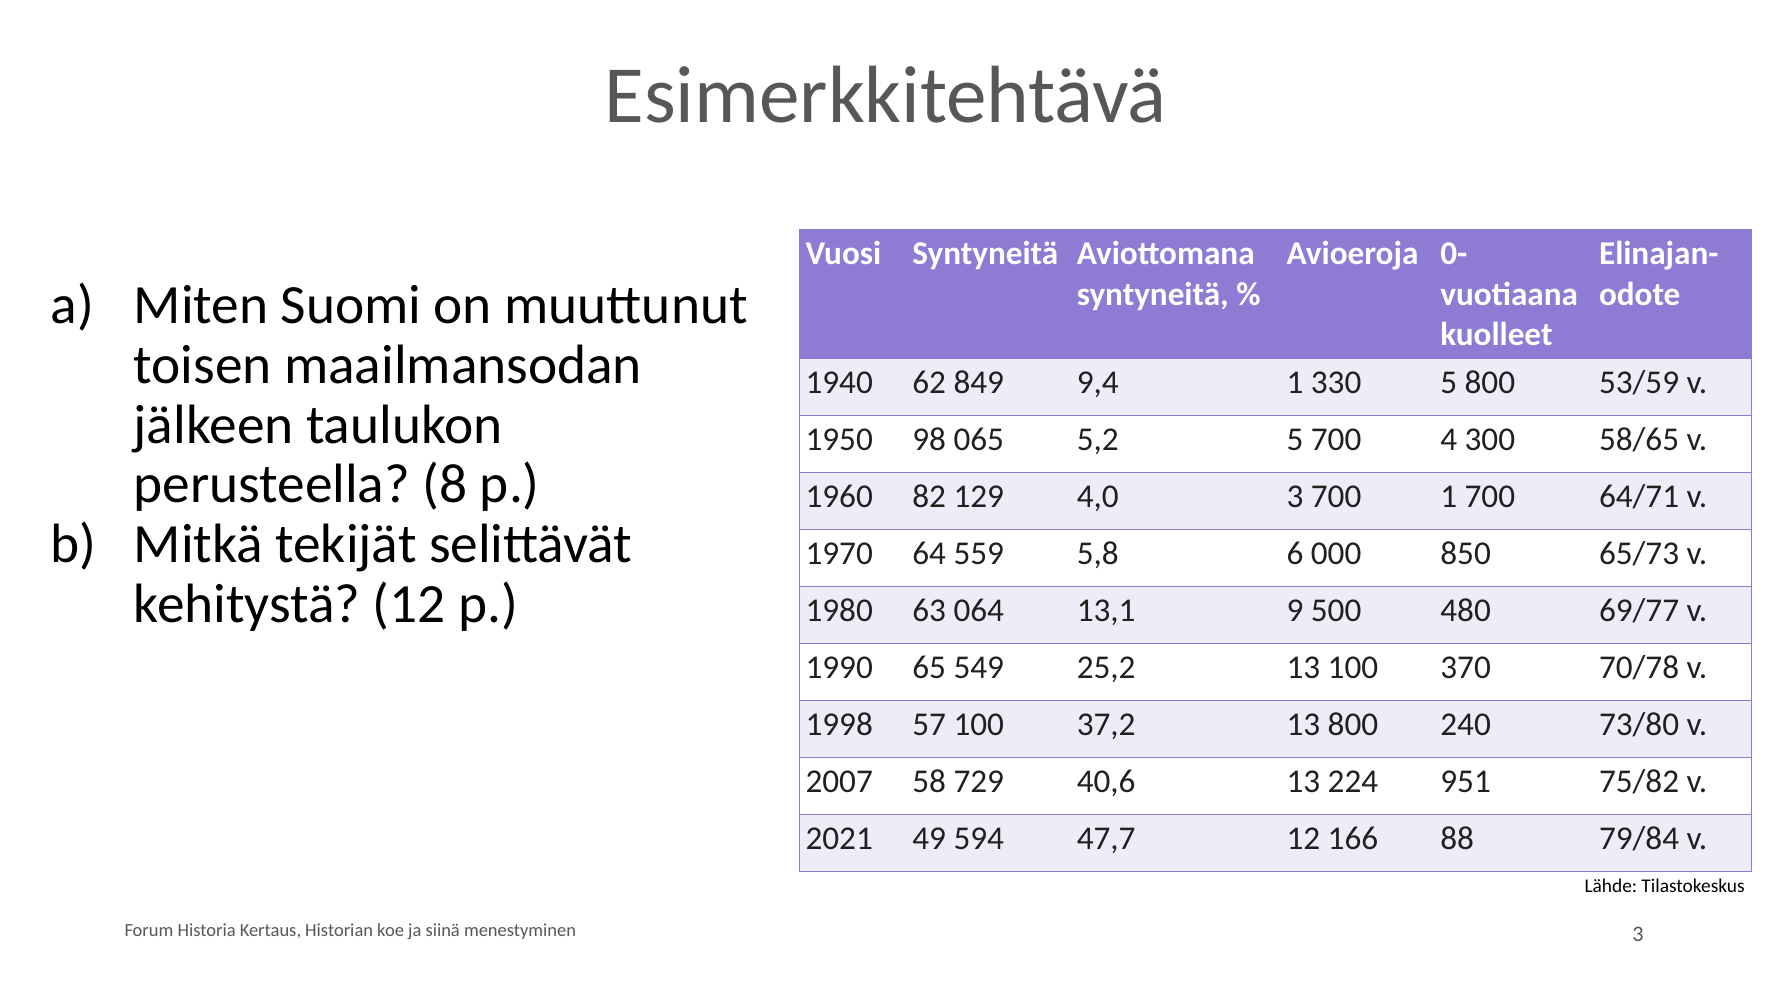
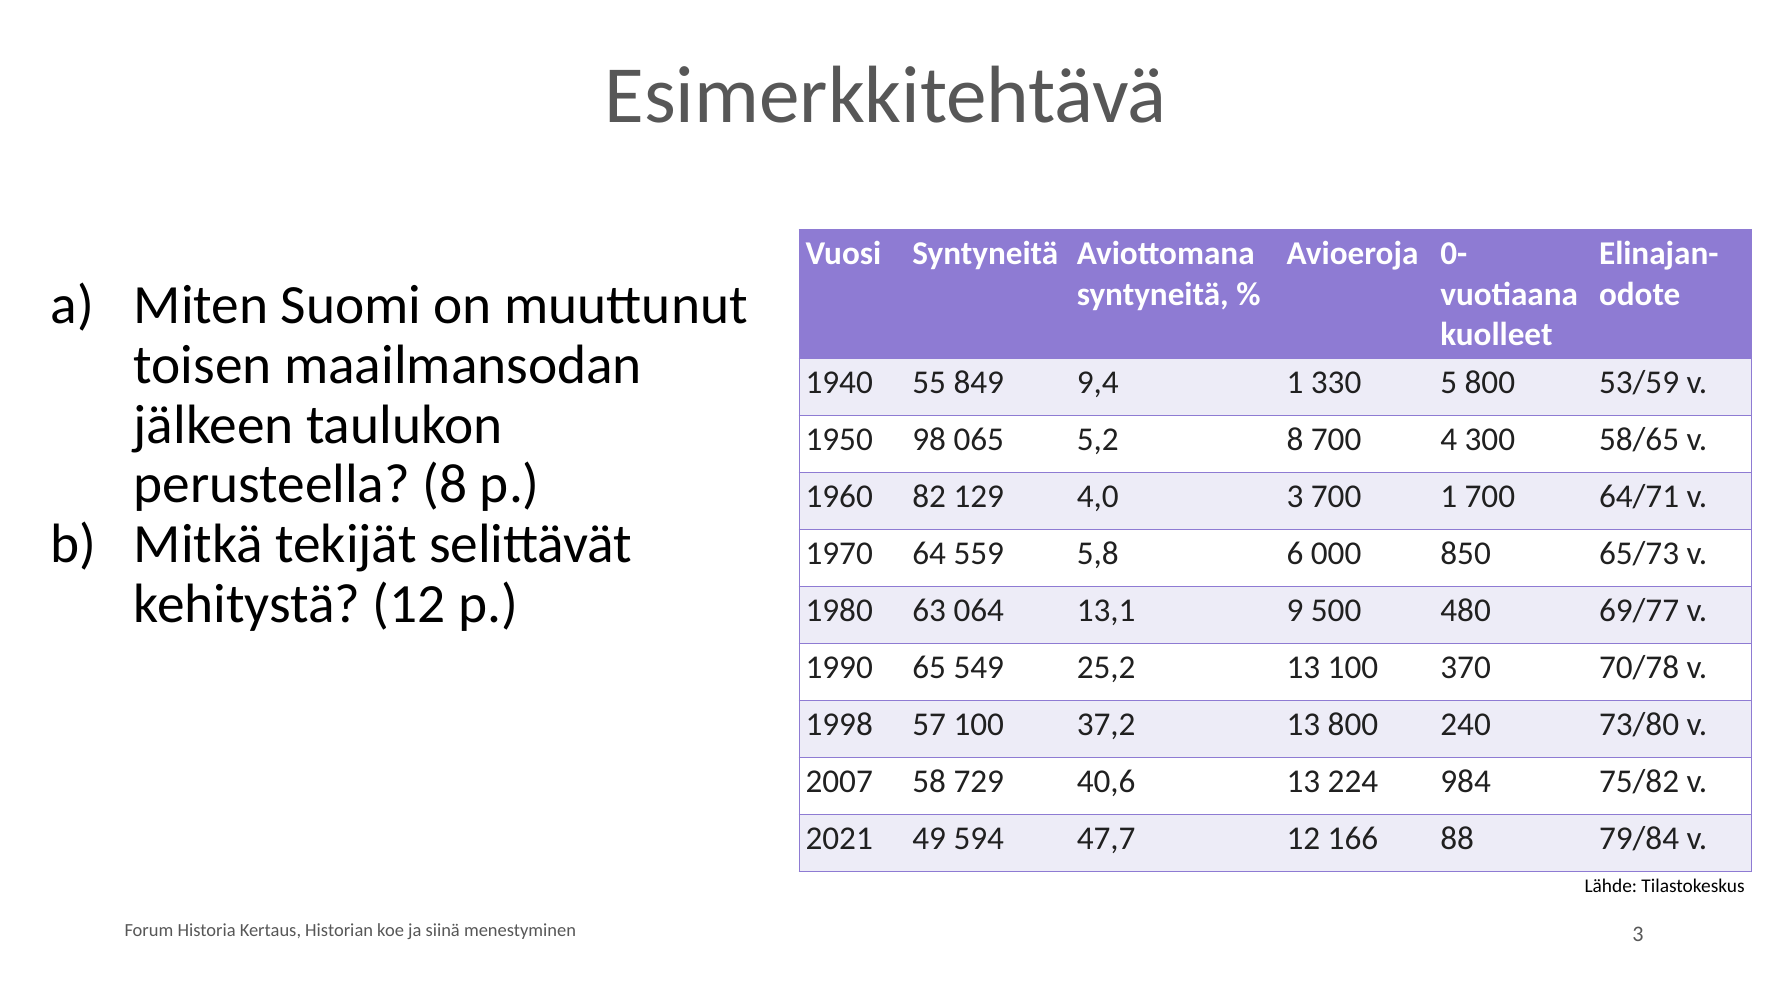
62: 62 -> 55
5,2 5: 5 -> 8
951: 951 -> 984
